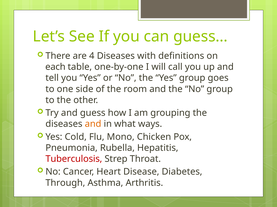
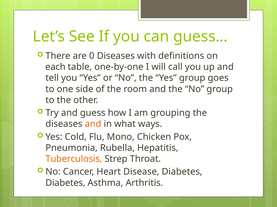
4: 4 -> 0
Tuberculosis colour: red -> orange
Through at (65, 183): Through -> Diabetes
